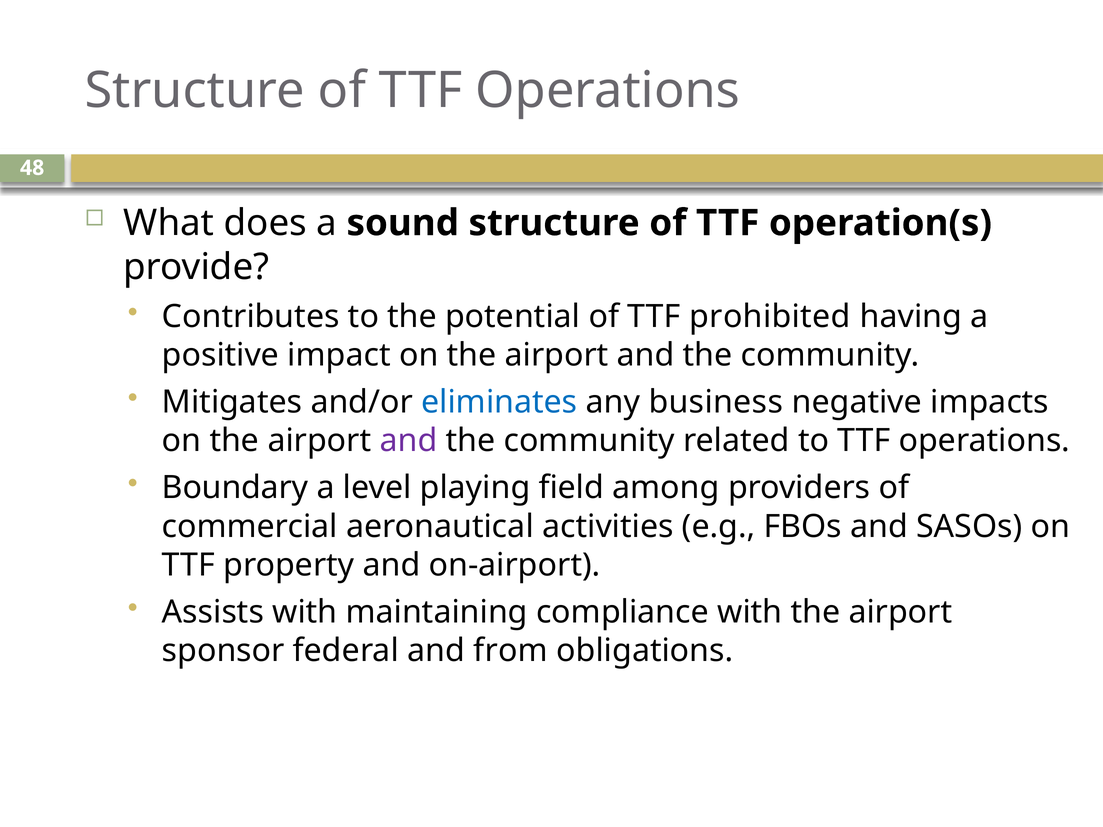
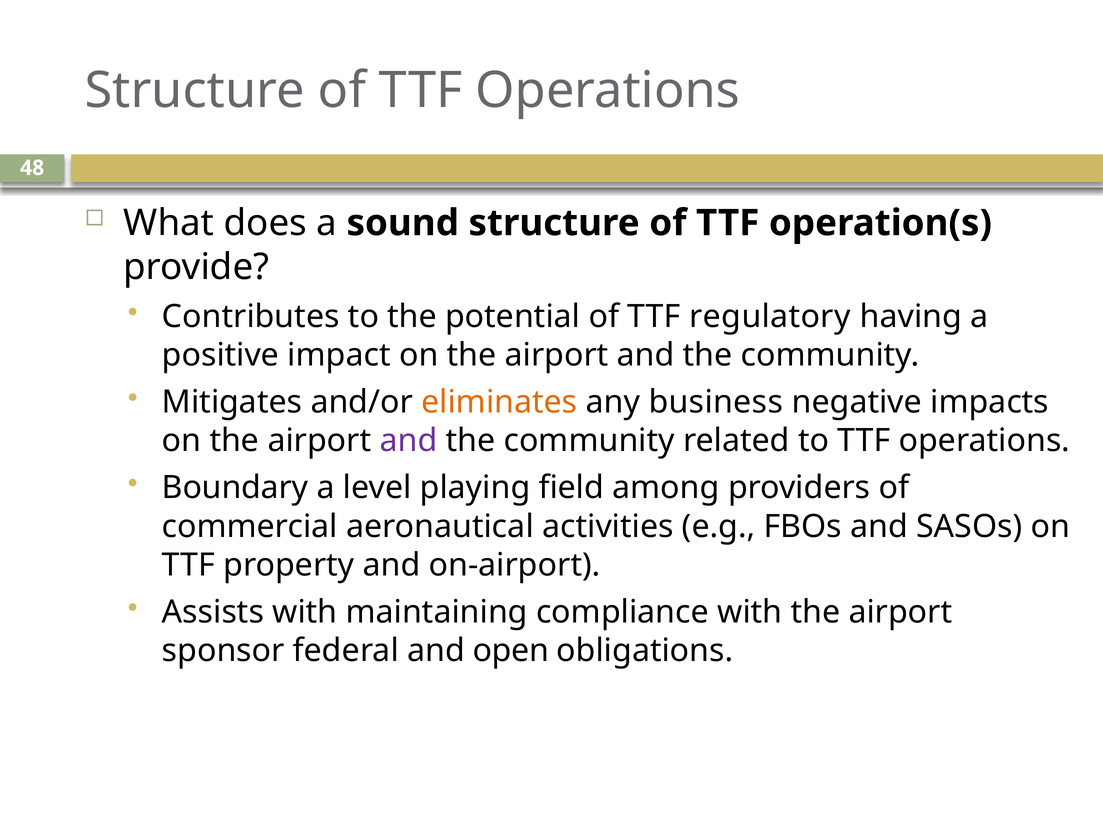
prohibited: prohibited -> regulatory
eliminates colour: blue -> orange
from: from -> open
